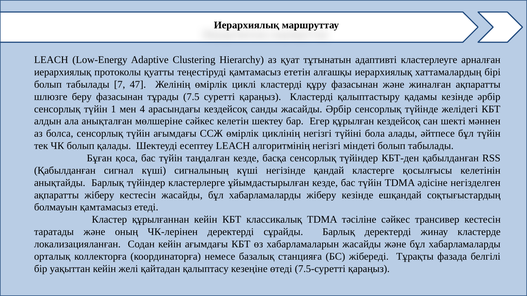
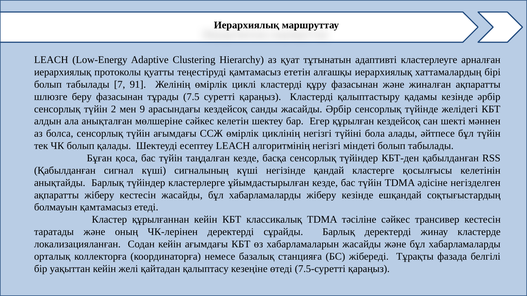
47: 47 -> 91
1: 1 -> 2
4: 4 -> 9
